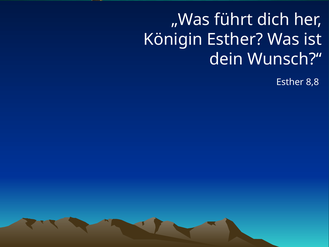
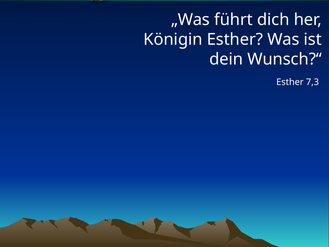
8,8: 8,8 -> 7,3
